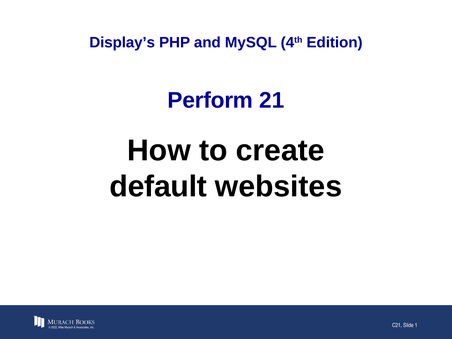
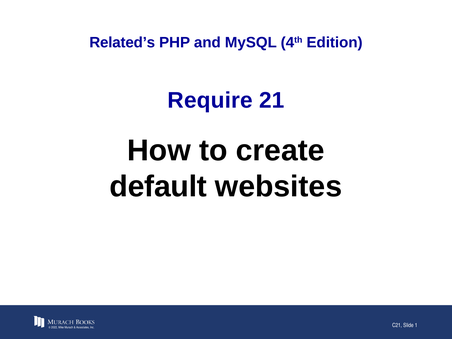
Display’s: Display’s -> Related’s
Perform: Perform -> Require
